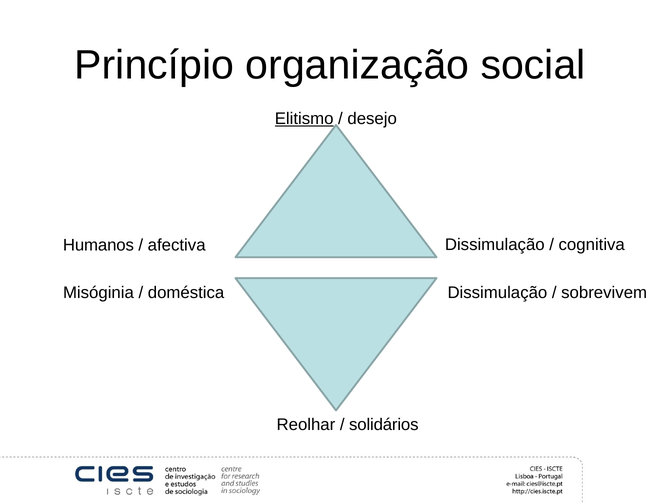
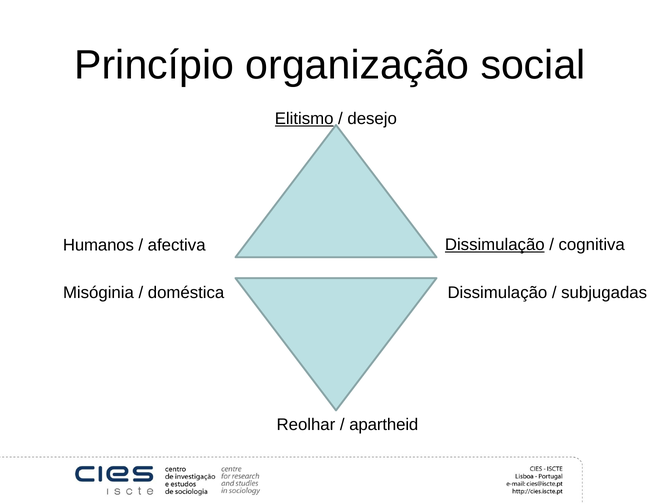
Dissimulação at (495, 245) underline: none -> present
sobrevivem: sobrevivem -> subjugadas
solidários: solidários -> apartheid
